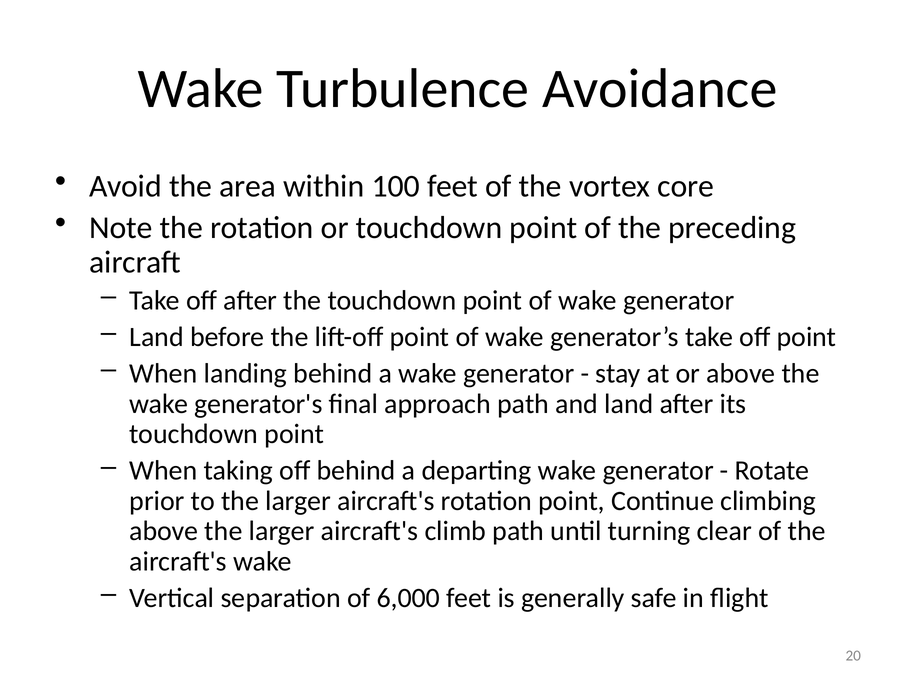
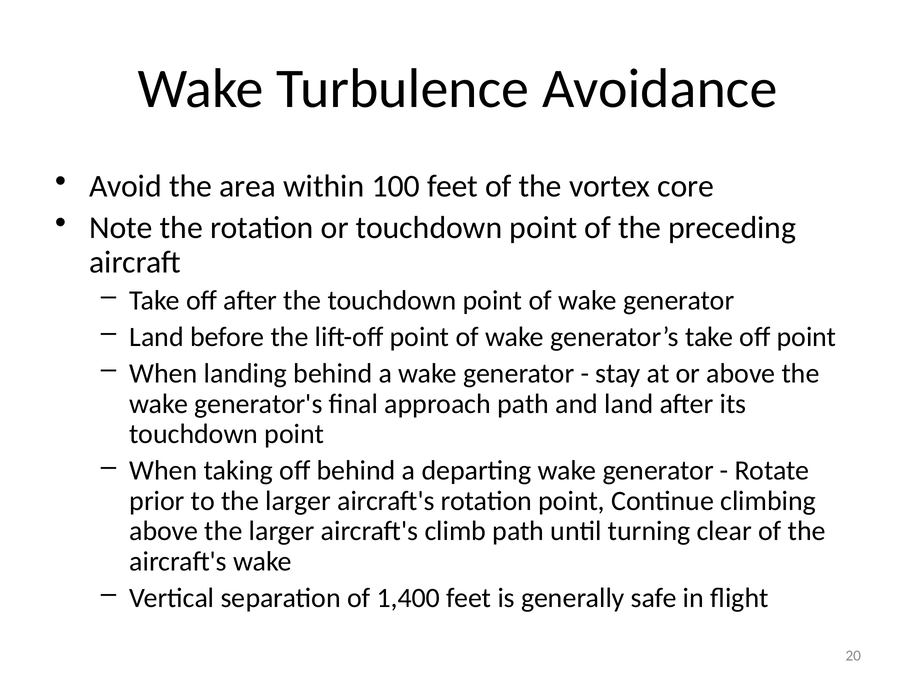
6,000: 6,000 -> 1,400
